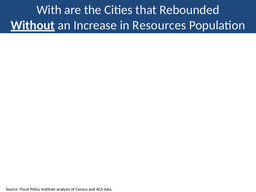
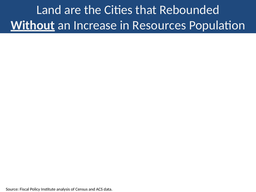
With: With -> Land
